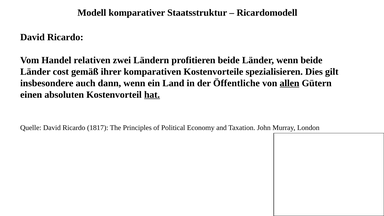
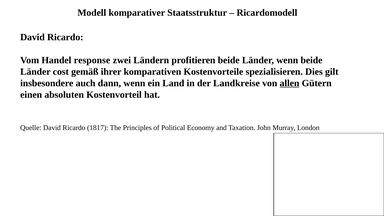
relativen: relativen -> response
Öffentliche: Öffentliche -> Landkreise
hat underline: present -> none
